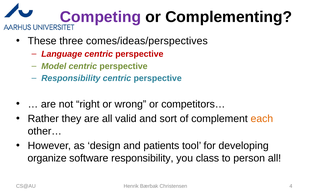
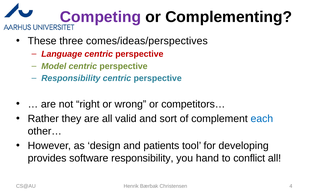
each colour: orange -> blue
organize: organize -> provides
class: class -> hand
person: person -> conflict
